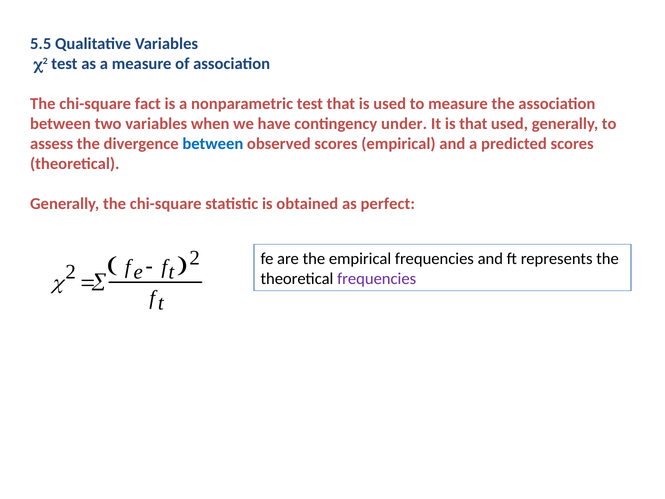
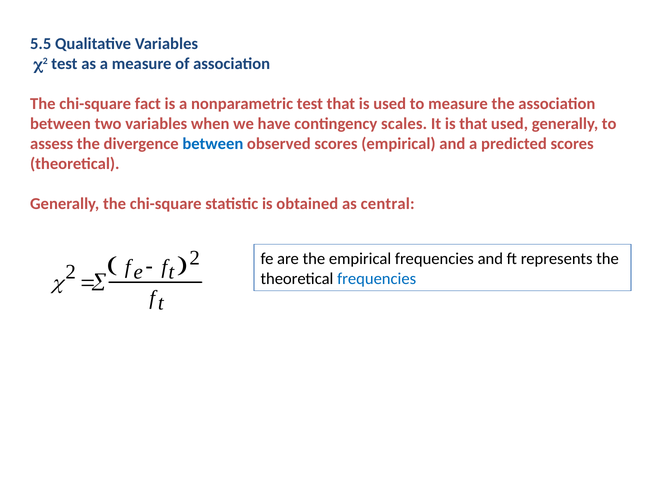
under: under -> scales
perfect: perfect -> central
frequencies at (377, 279) colour: purple -> blue
